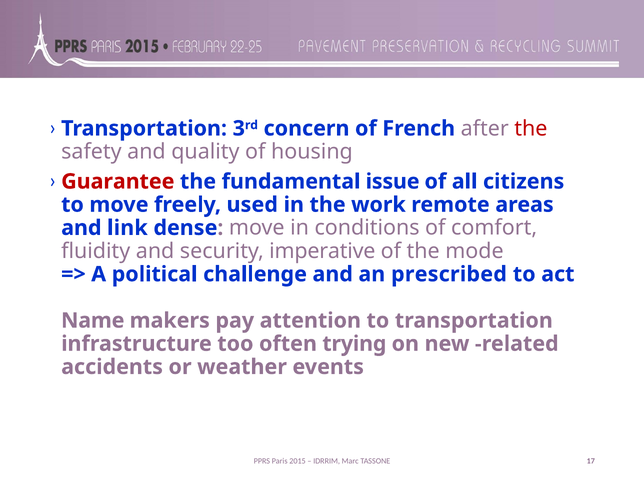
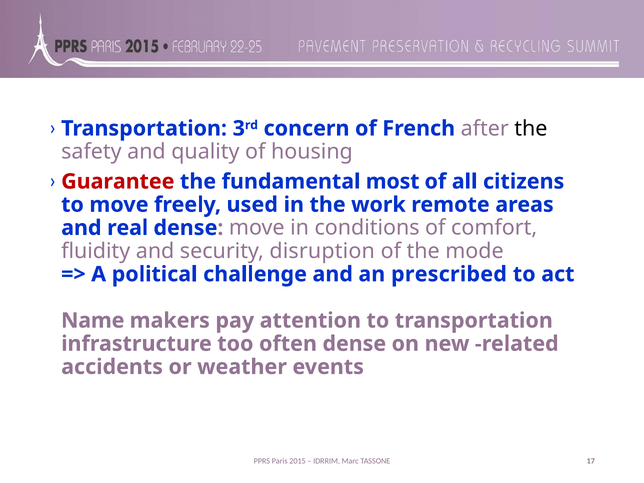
the at (531, 128) colour: red -> black
issue: issue -> most
link: link -> real
imperative: imperative -> disruption
often trying: trying -> dense
